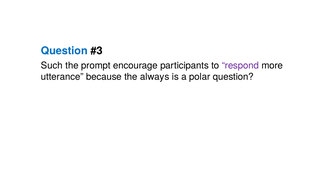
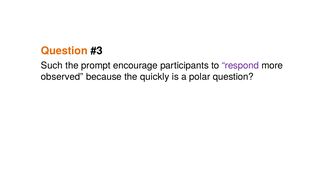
Question at (64, 51) colour: blue -> orange
utterance: utterance -> observed
always: always -> quickly
